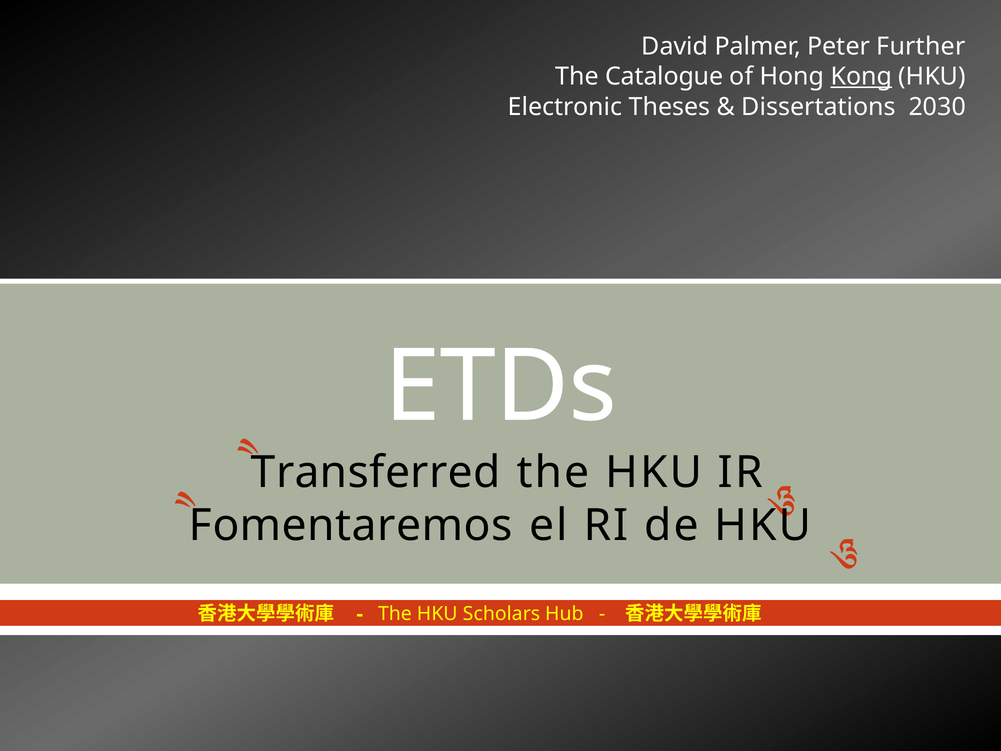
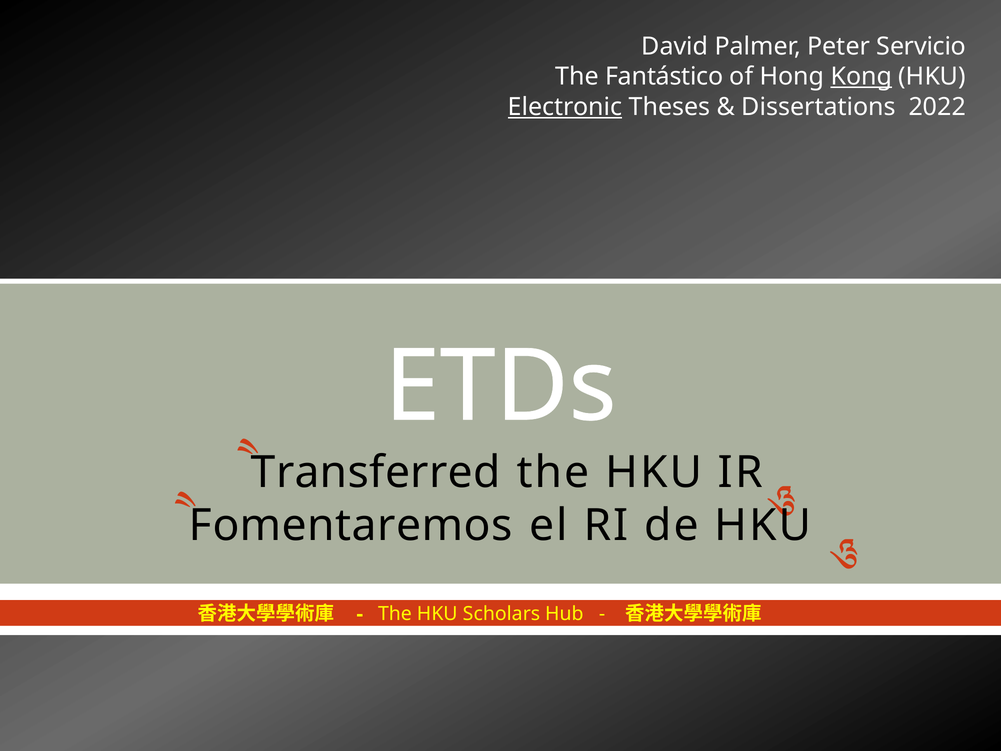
Further: Further -> Servicio
Catalogue: Catalogue -> Fantástico
Electronic underline: none -> present
2030: 2030 -> 2022
